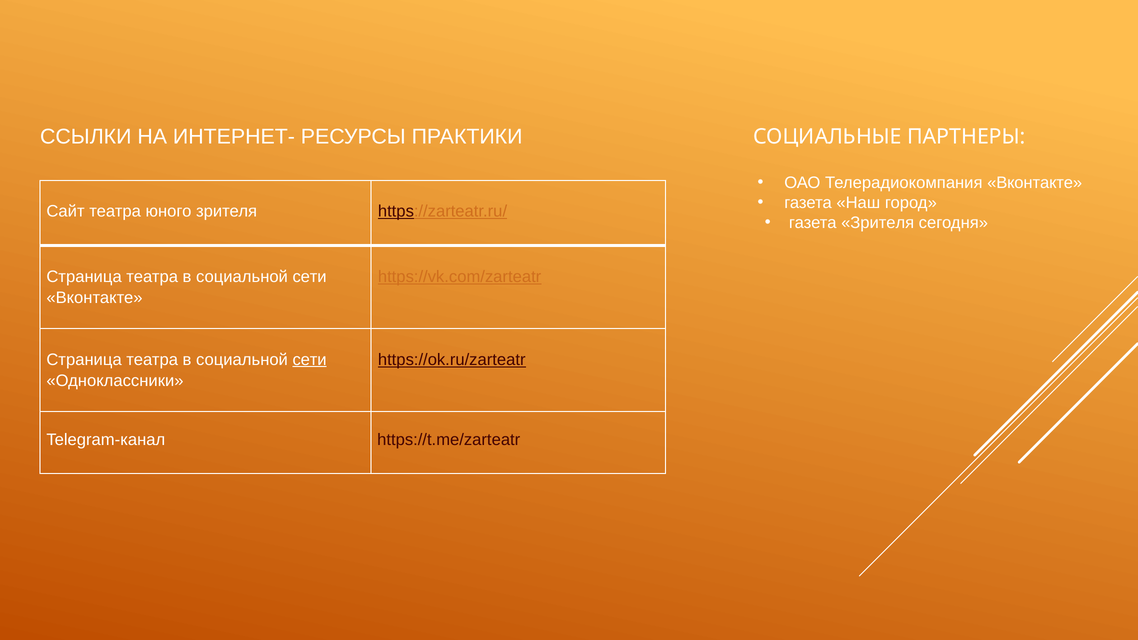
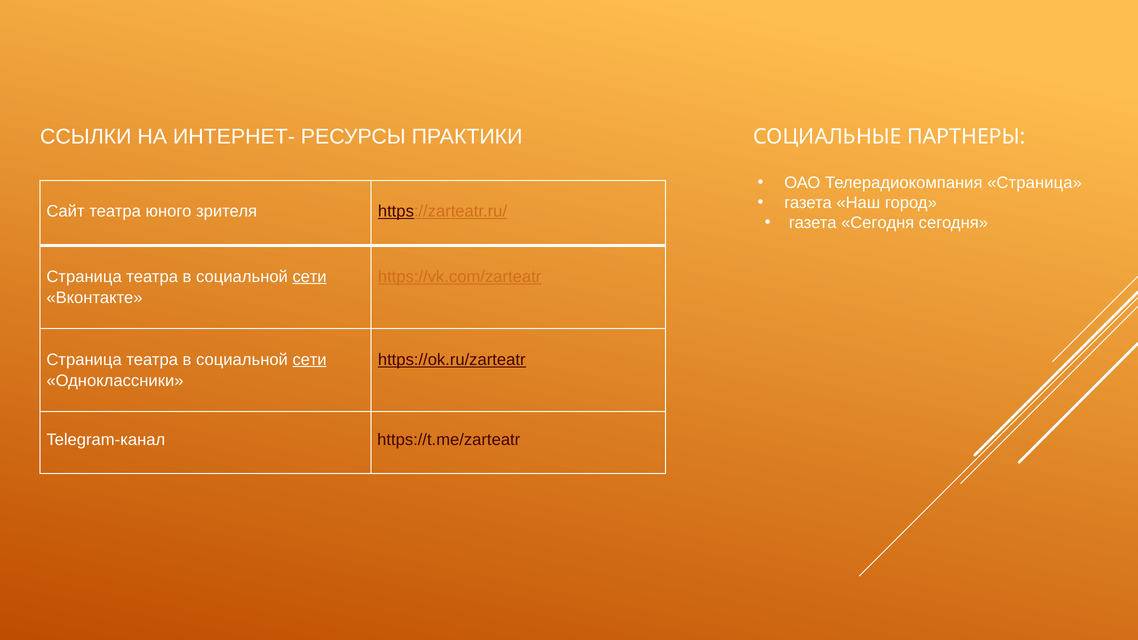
Телерадиокомпания Вконтакте: Вконтакте -> Страница
газета Зрителя: Зрителя -> Сегодня
сети at (310, 277) underline: none -> present
